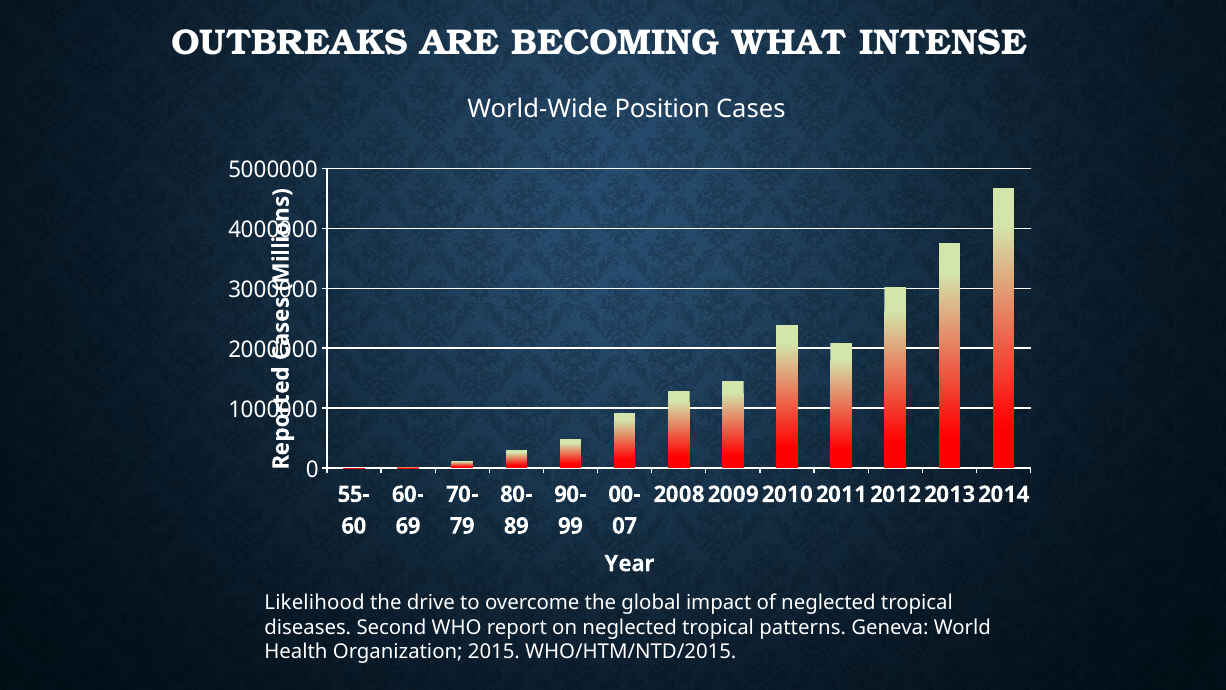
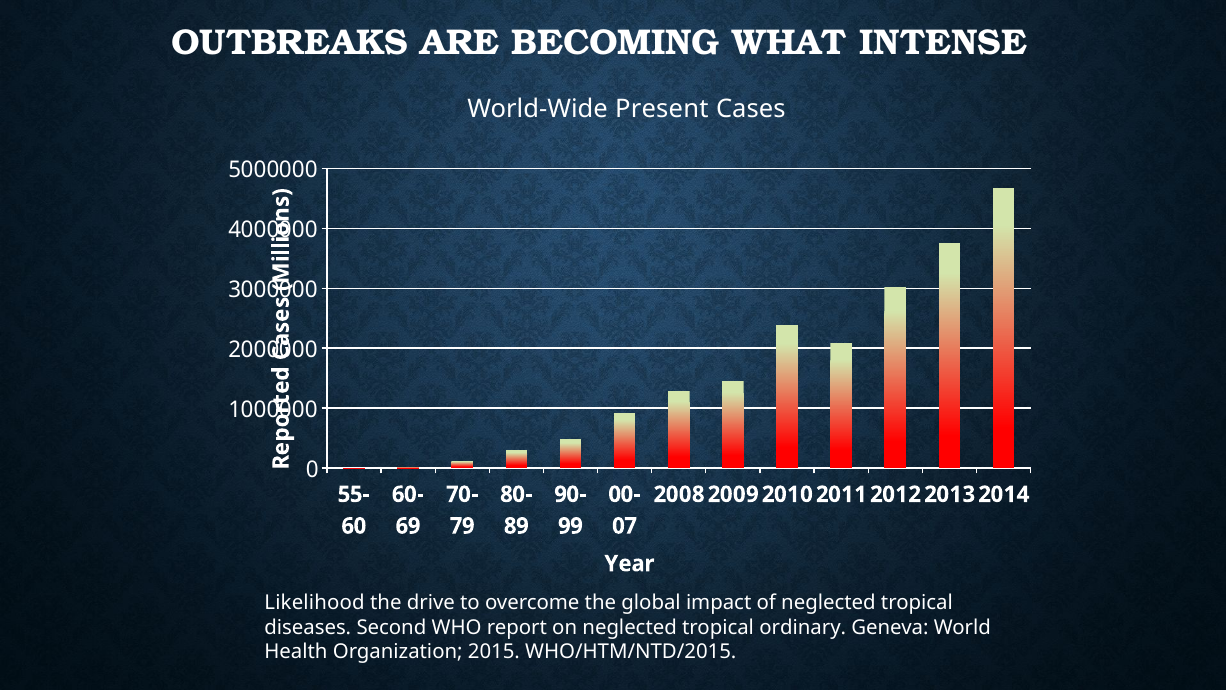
Position: Position -> Present
patterns: patterns -> ordinary
